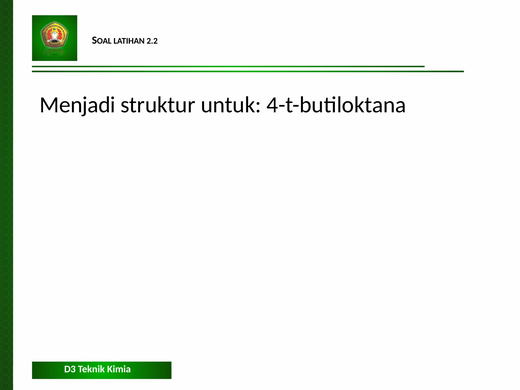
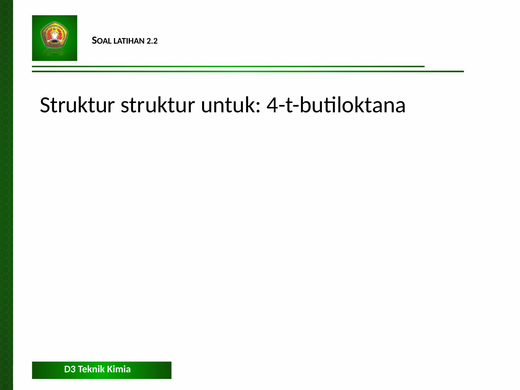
Menjadi at (78, 105): Menjadi -> Struktur
